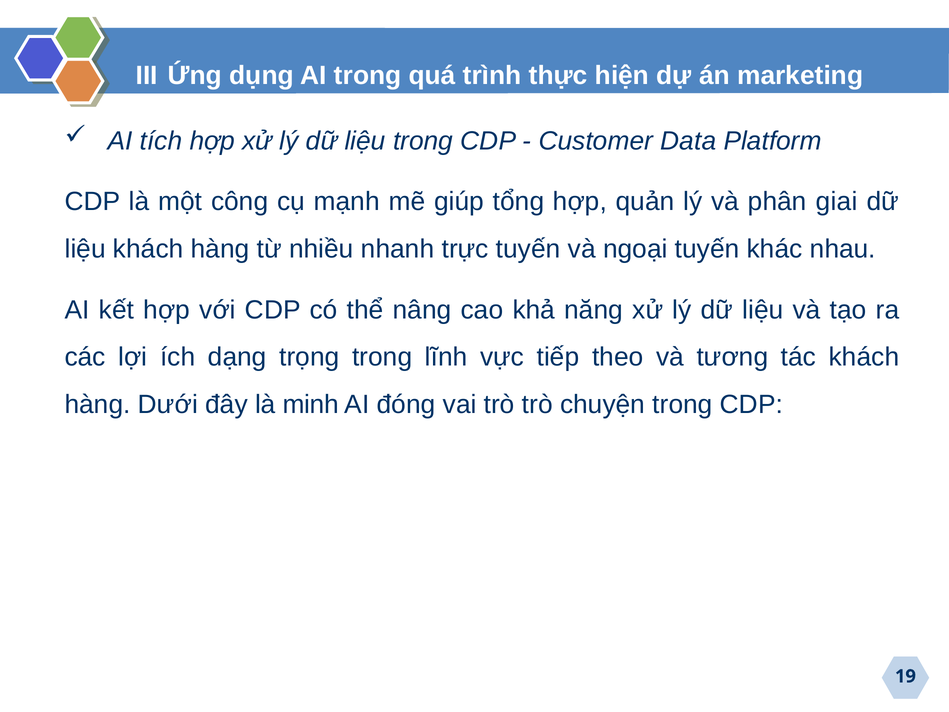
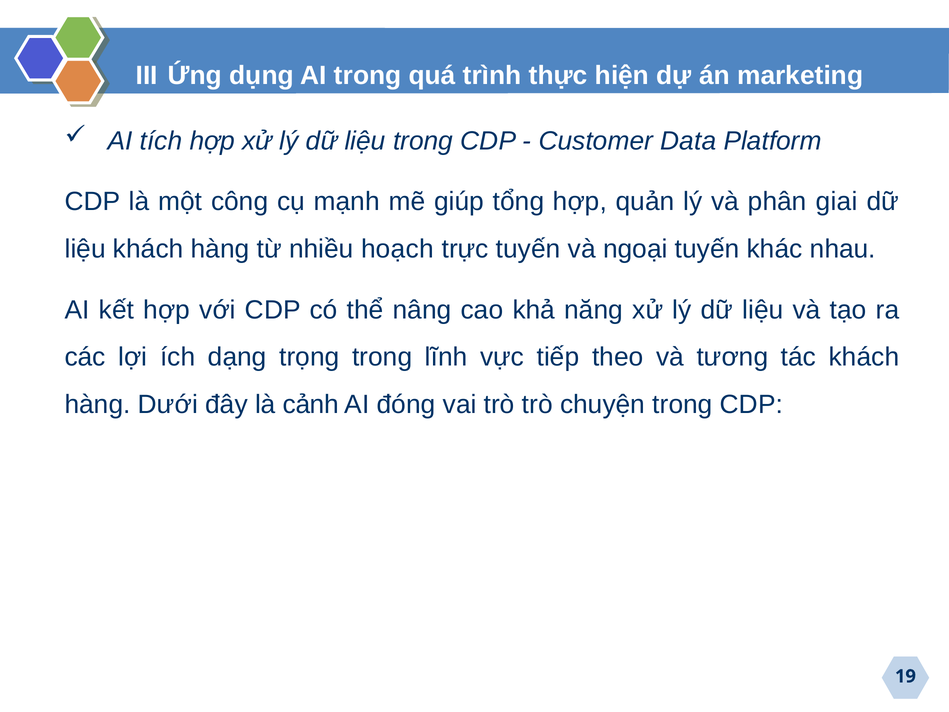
nhanh: nhanh -> hoạch
minh: minh -> cảnh
